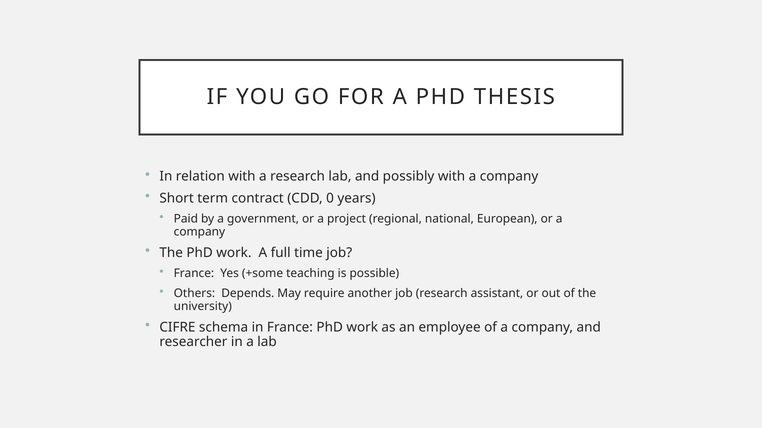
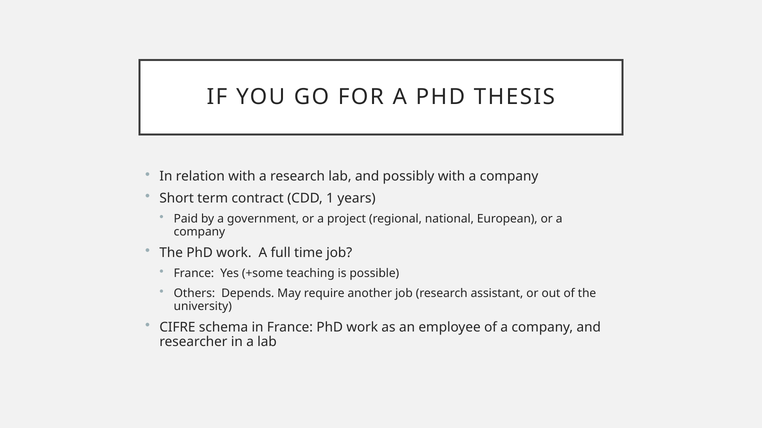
0: 0 -> 1
